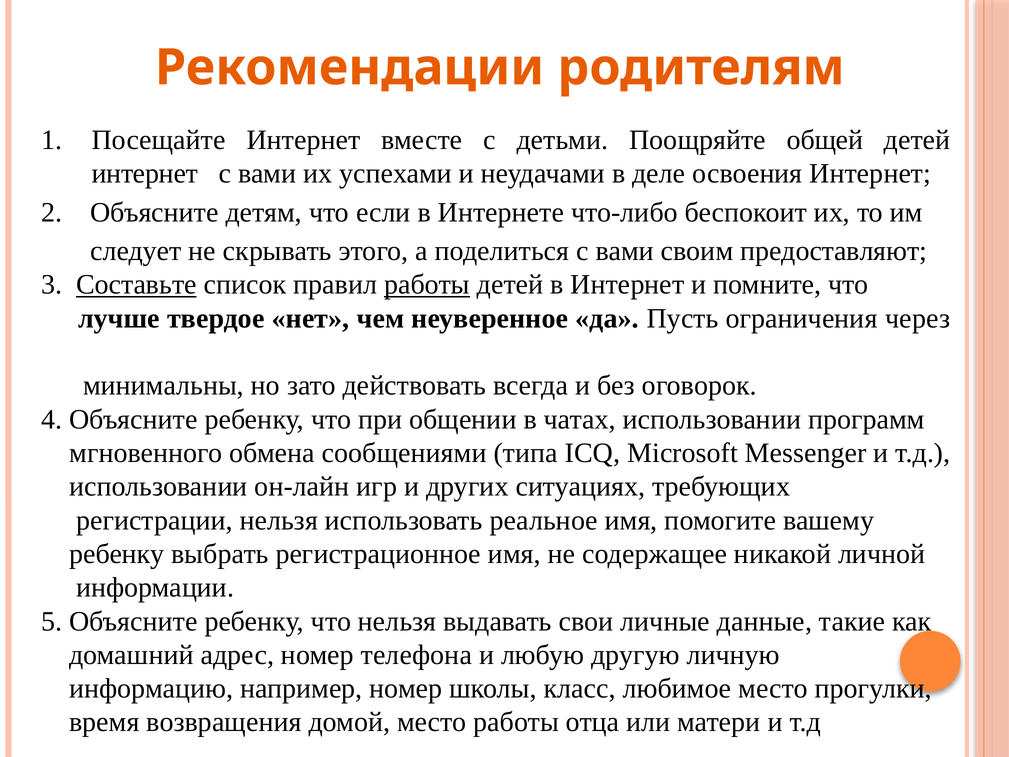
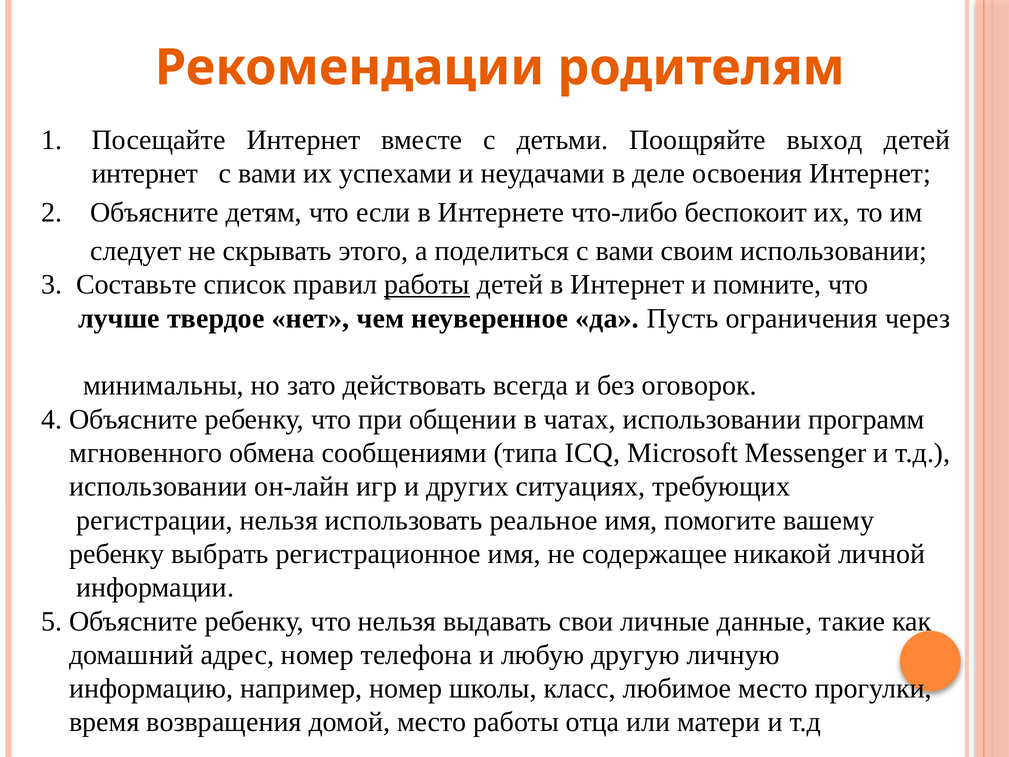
общей: общей -> выход
своим предоставляют: предоставляют -> использовании
Составьте underline: present -> none
